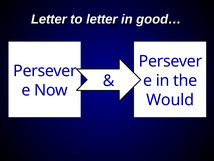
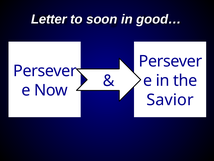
to letter: letter -> soon
Would: Would -> Savior
